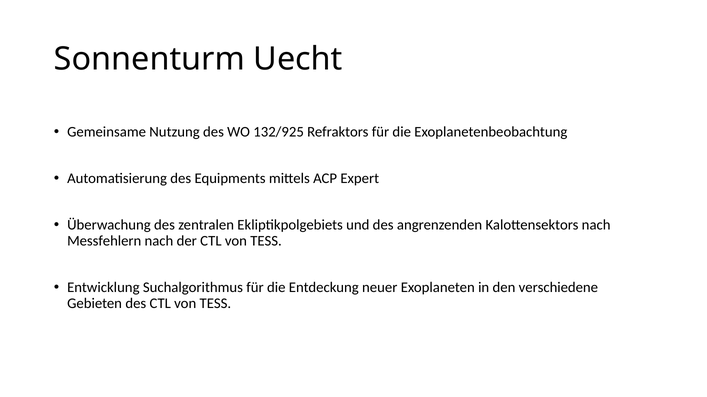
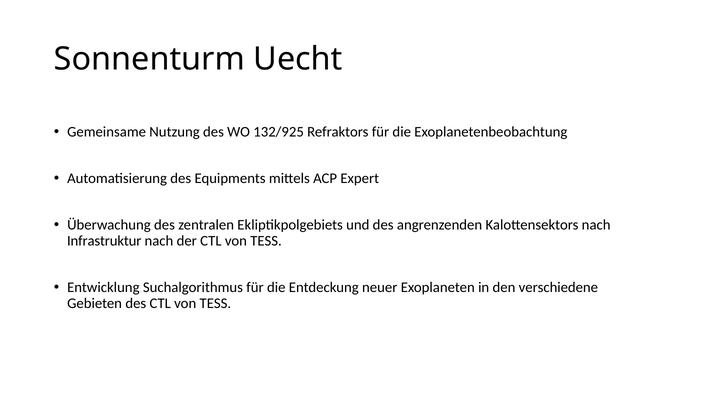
Messfehlern: Messfehlern -> Infrastruktur
